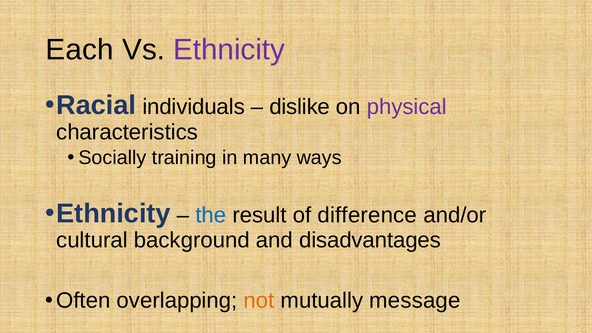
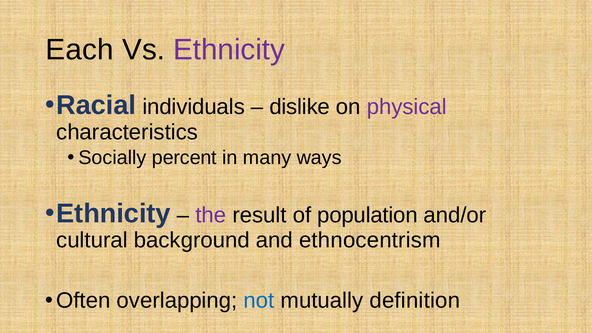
training: training -> percent
the colour: blue -> purple
difference: difference -> population
disadvantages: disadvantages -> ethnocentrism
not colour: orange -> blue
message: message -> definition
